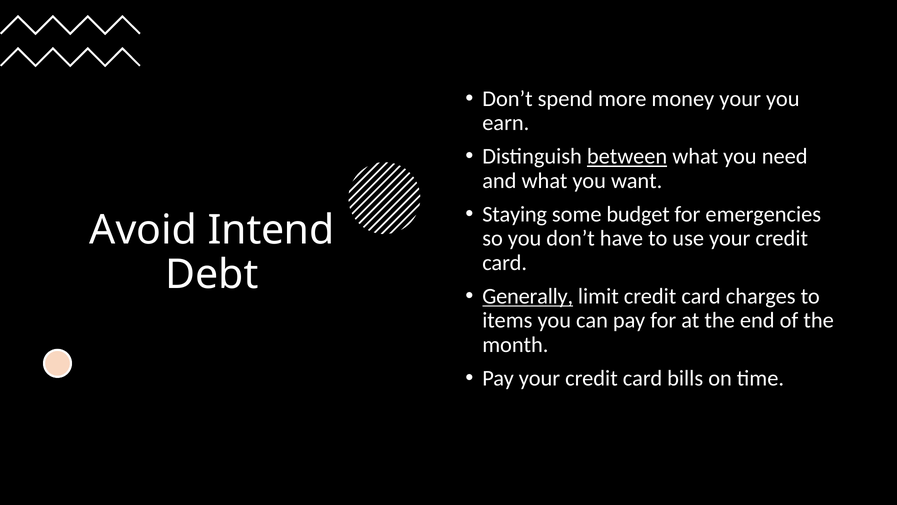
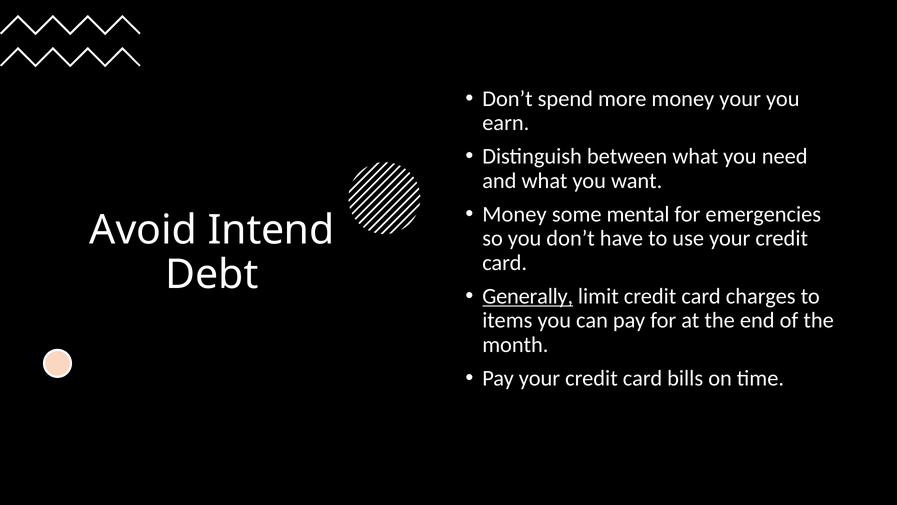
between underline: present -> none
Staying at (515, 214): Staying -> Money
budget: budget -> mental
